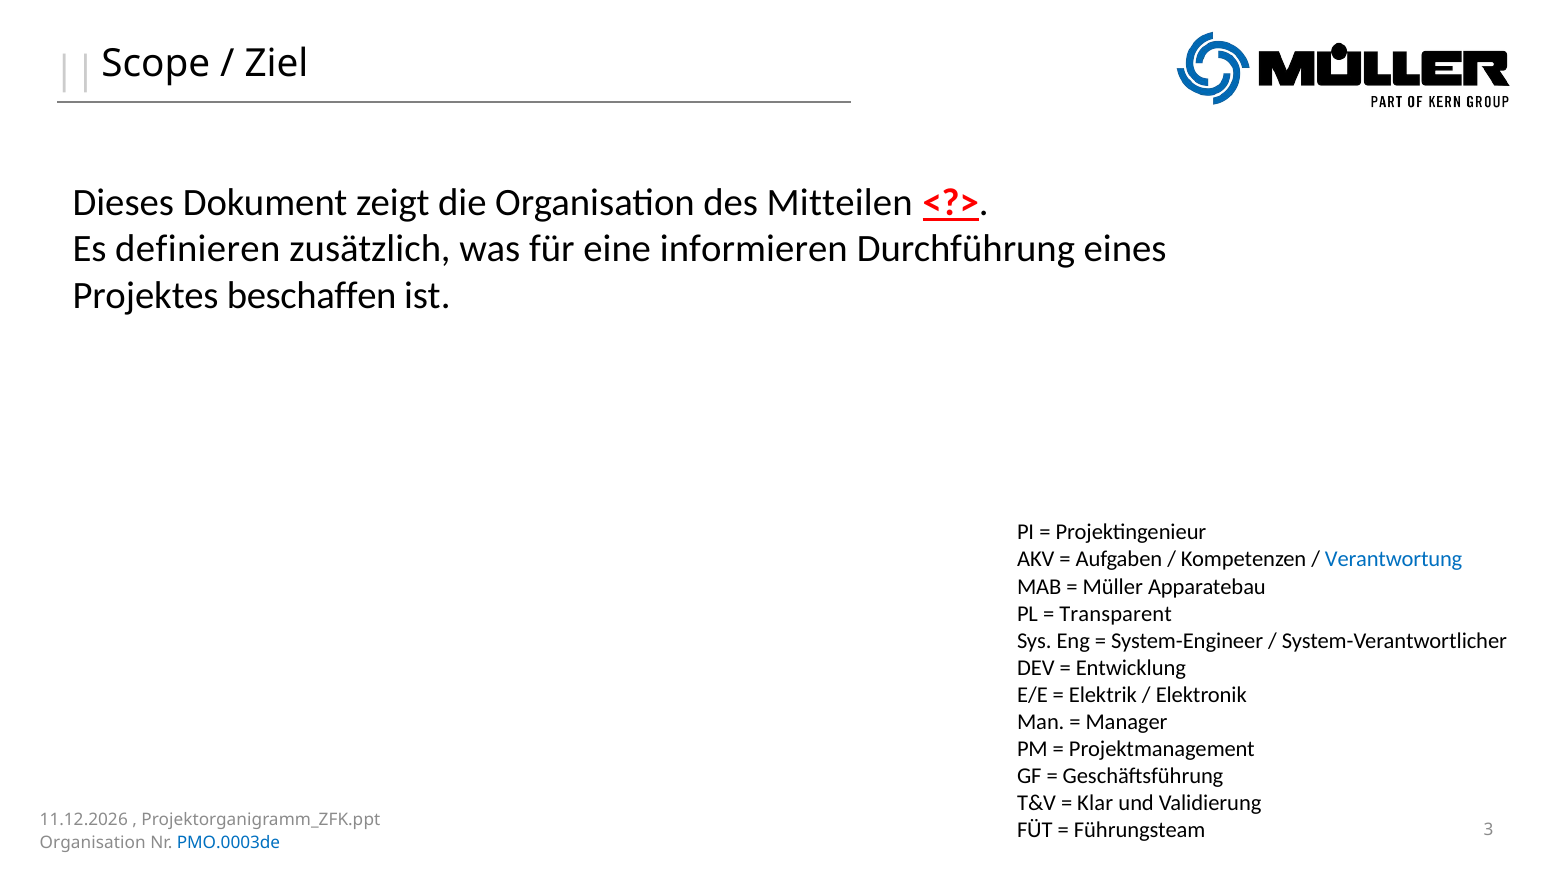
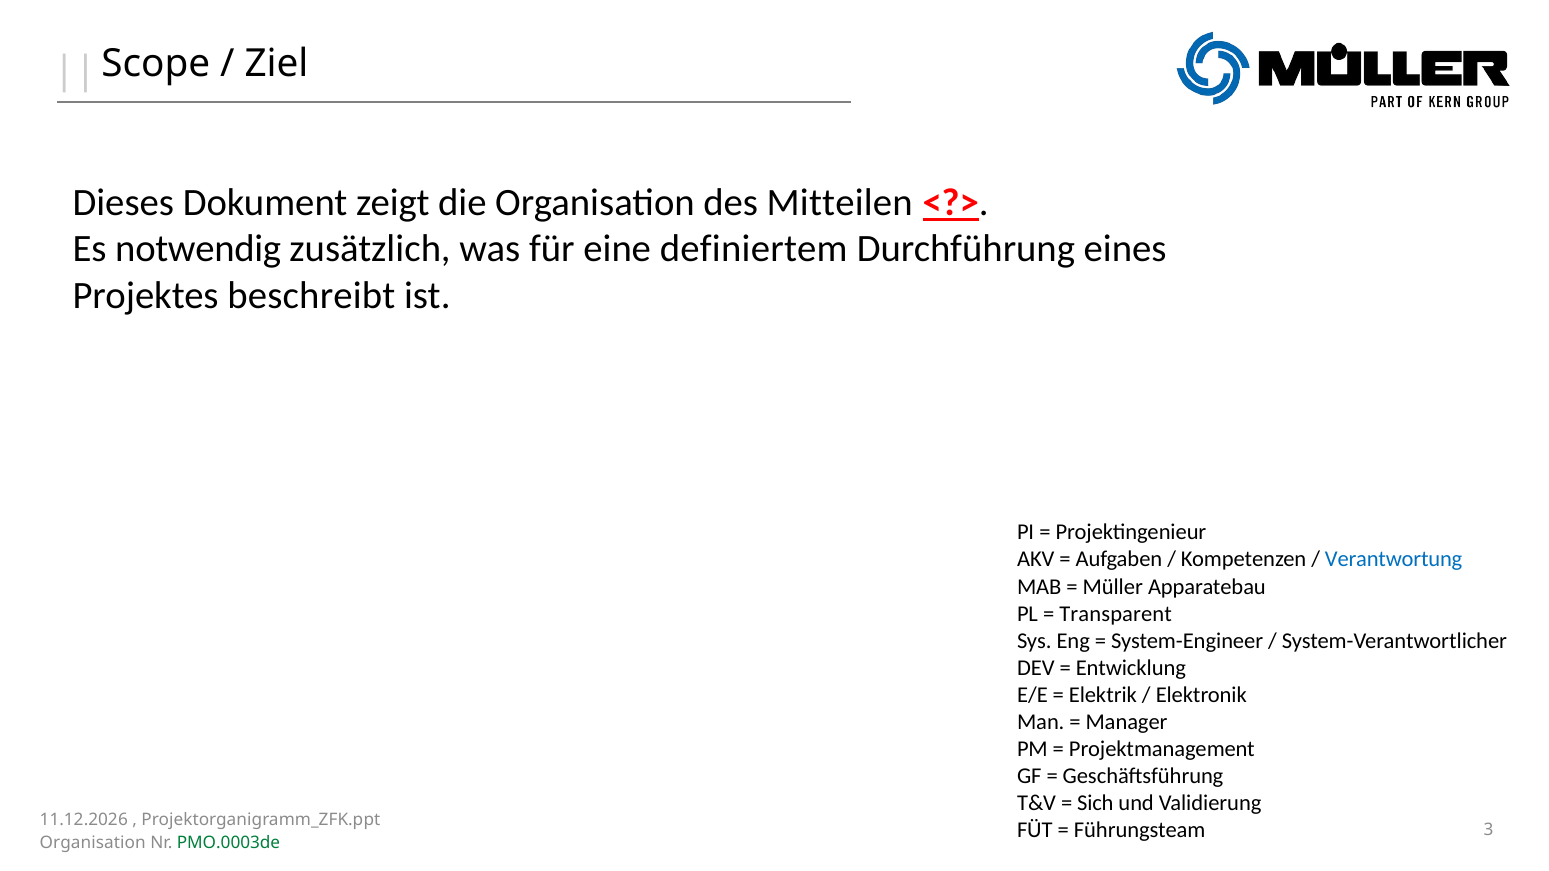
definieren: definieren -> notwendig
informieren: informieren -> definiertem
beschaffen: beschaffen -> beschreibt
Klar: Klar -> Sich
PMO.0003de colour: blue -> green
